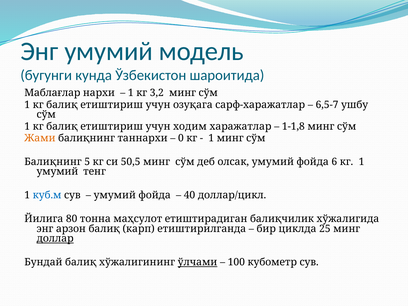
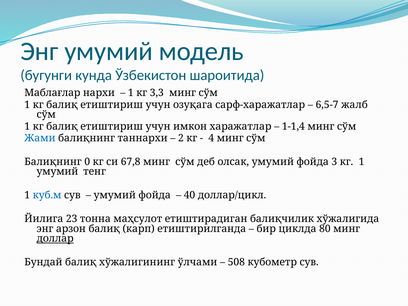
3,2: 3,2 -> 3,3
ушбу: ушбу -> жалб
ходим: ходим -> имкон
1-1,8: 1-1,8 -> 1-1,4
Жами colour: orange -> blue
0: 0 -> 2
1 at (211, 138): 1 -> 4
5: 5 -> 0
50,5: 50,5 -> 67,8
6: 6 -> 3
80: 80 -> 23
25: 25 -> 80
ўлчами underline: present -> none
100: 100 -> 508
